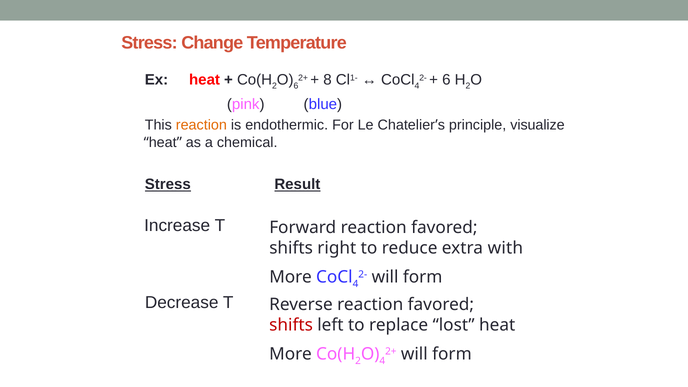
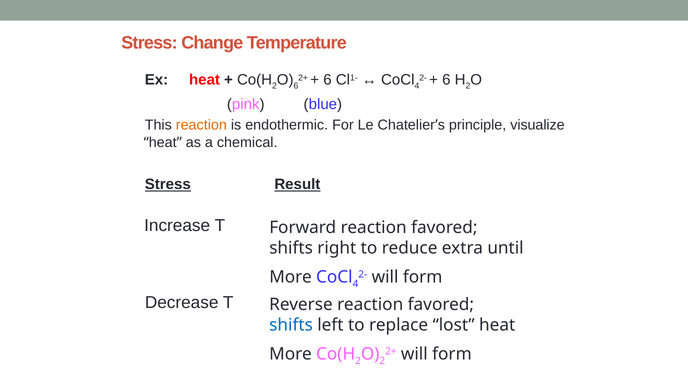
8 at (327, 80): 8 -> 6
with: with -> until
shifts at (291, 325) colour: red -> blue
4 at (382, 361): 4 -> 2
